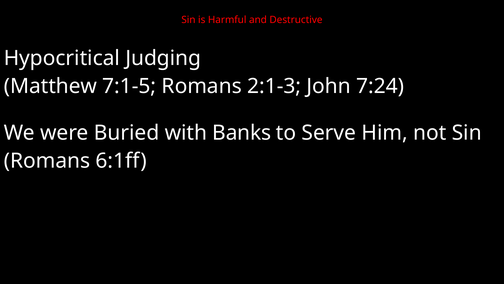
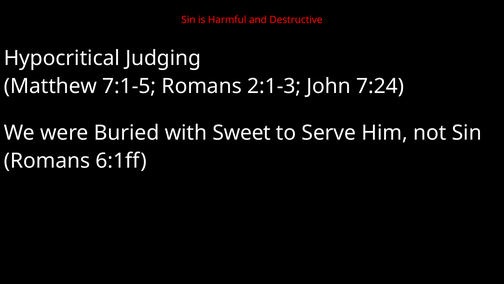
Banks: Banks -> Sweet
